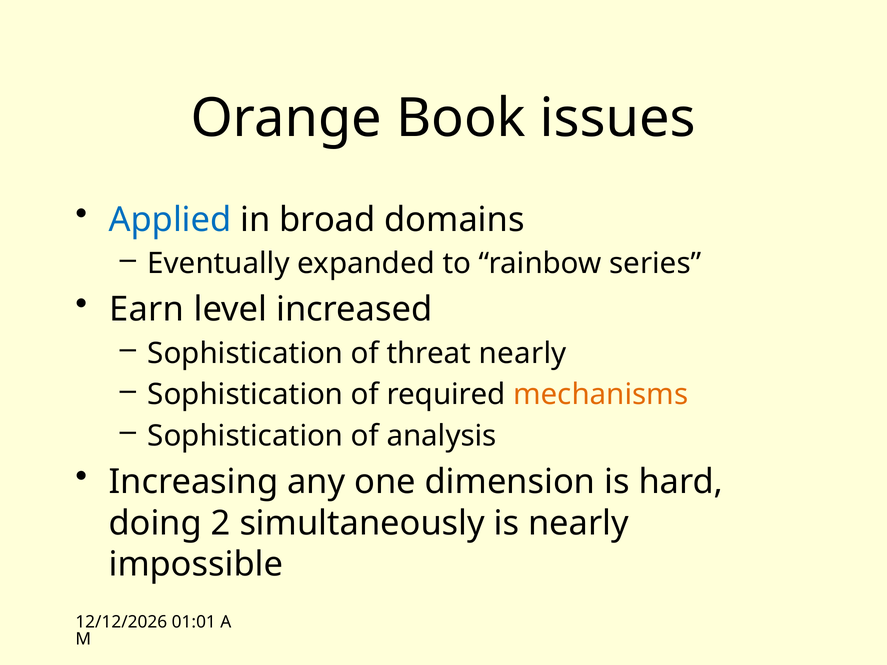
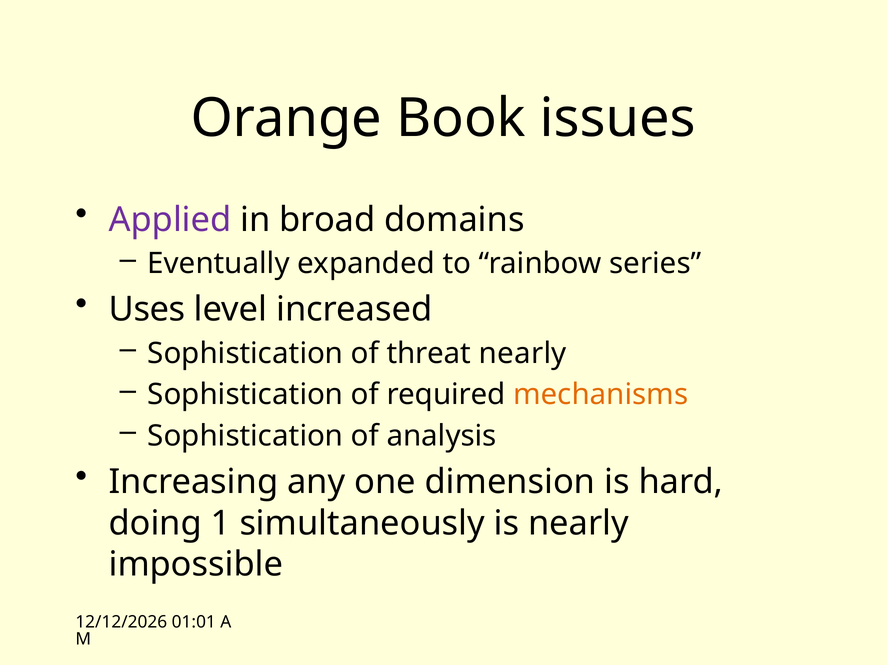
Applied colour: blue -> purple
Earn: Earn -> Uses
2: 2 -> 1
